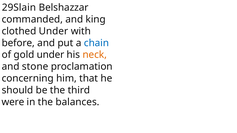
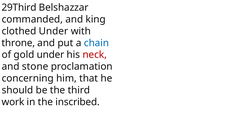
29Slain: 29Slain -> 29Third
before: before -> throne
neck colour: orange -> red
were: were -> work
balances: balances -> inscribed
